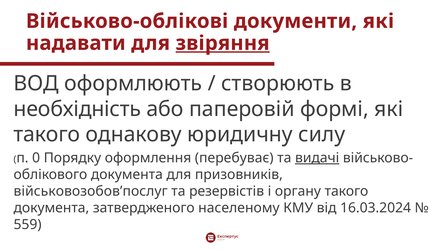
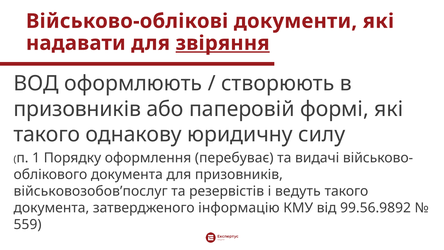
необхідність at (77, 109): необхідність -> призовників
0: 0 -> 1
видачі underline: present -> none
органу: органу -> ведуть
населеному: населеному -> інформацію
16.03.2024: 16.03.2024 -> 99.56.9892
